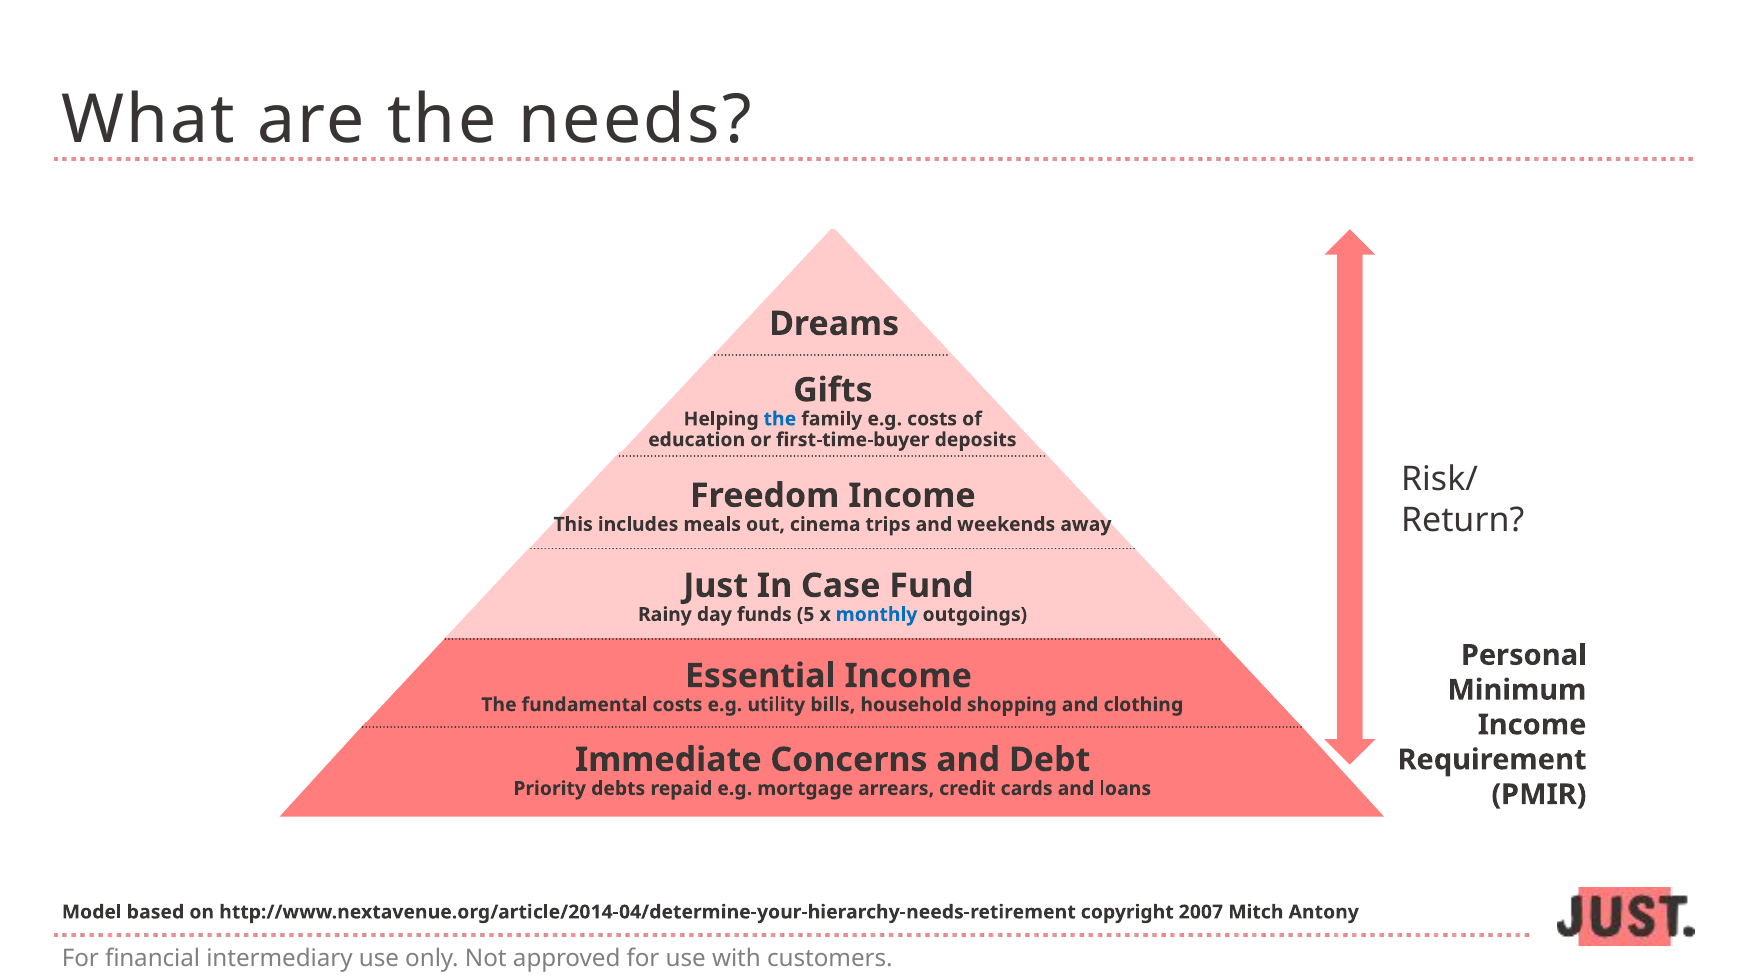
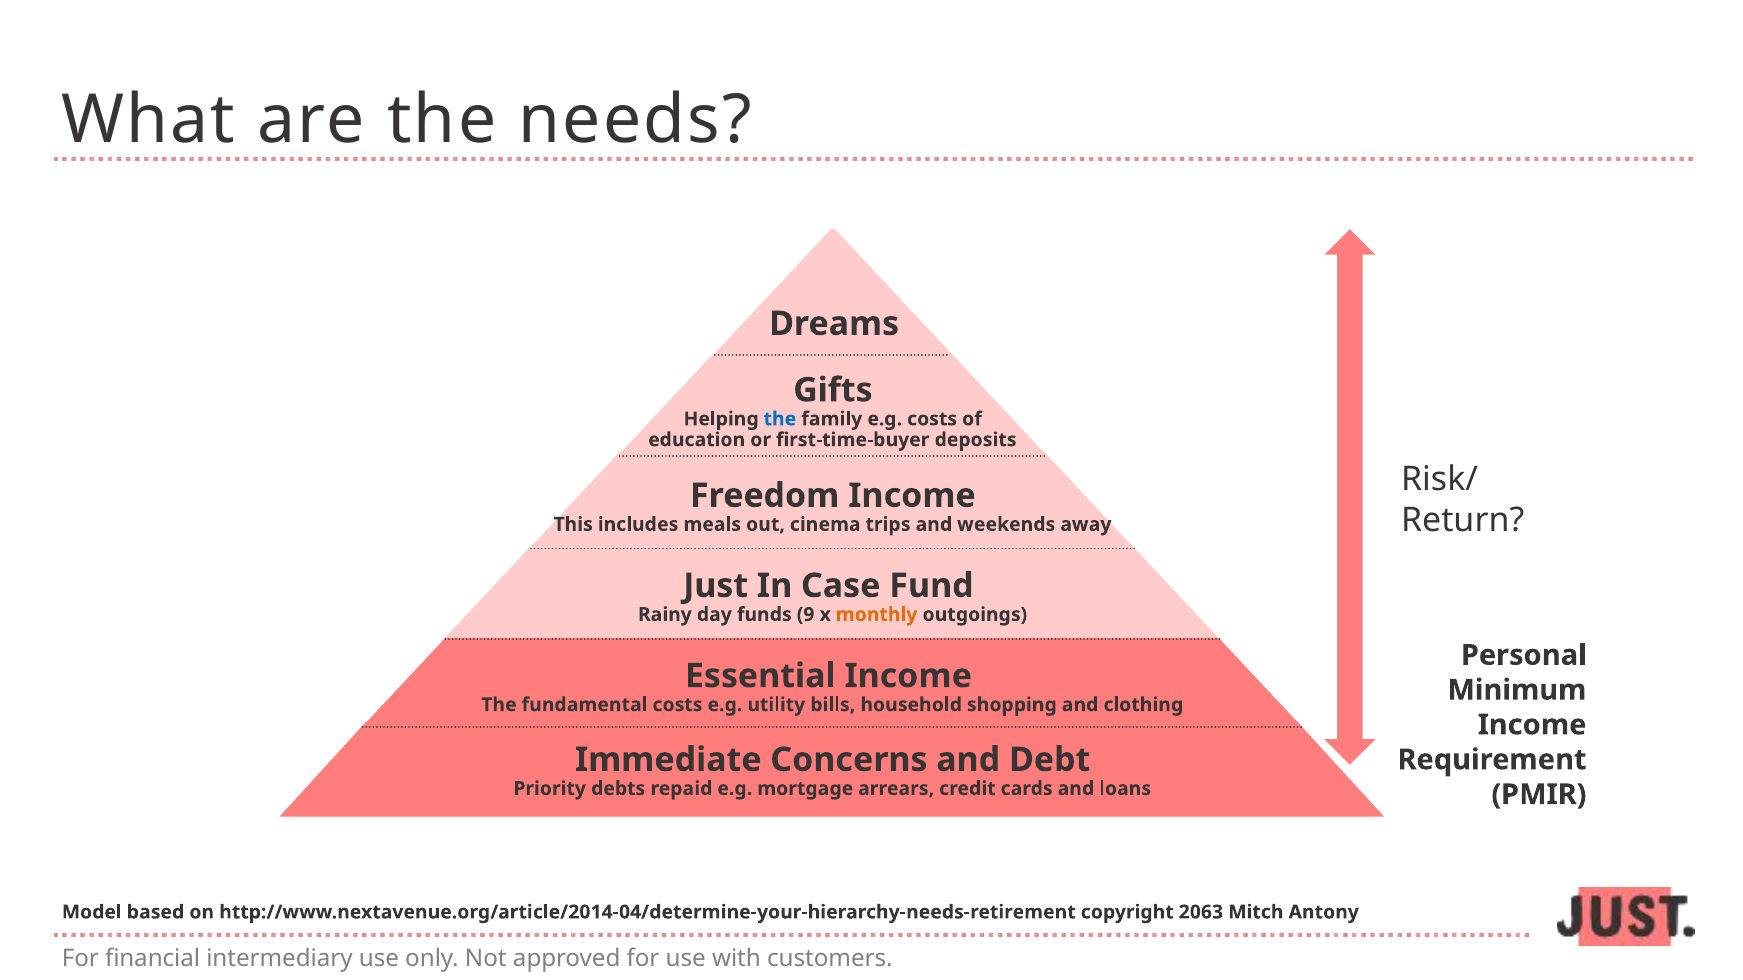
5: 5 -> 9
monthly colour: blue -> orange
2007: 2007 -> 2063
